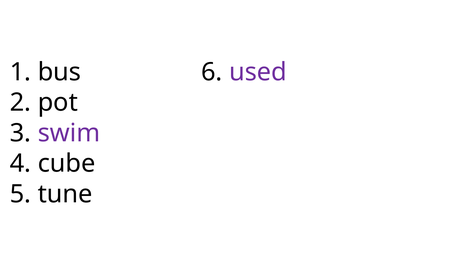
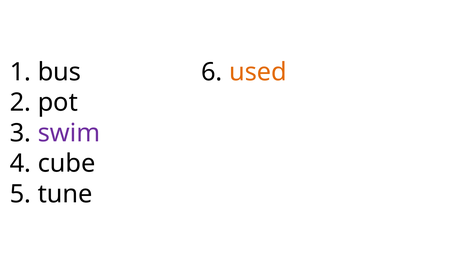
used colour: purple -> orange
